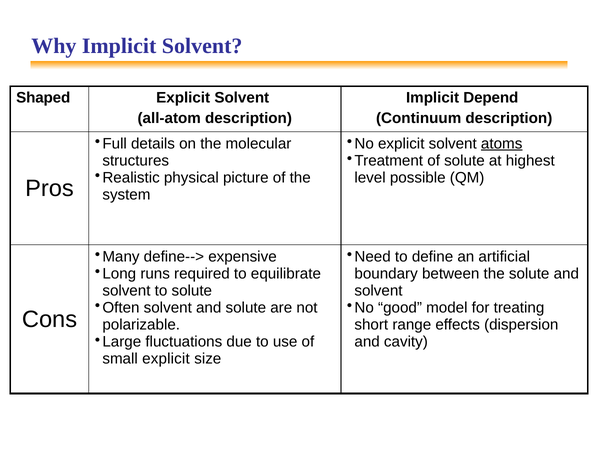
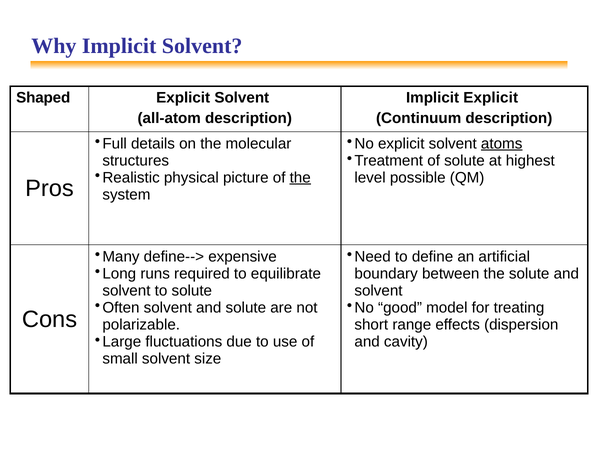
Implicit Depend: Depend -> Explicit
the at (300, 178) underline: none -> present
small explicit: explicit -> solvent
